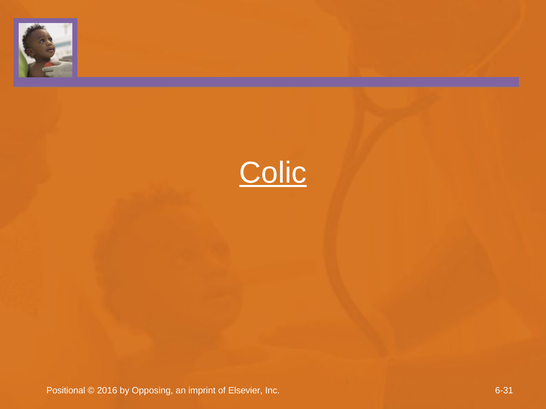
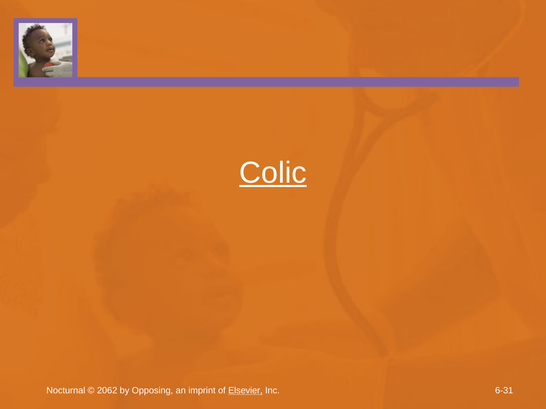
Positional: Positional -> Nocturnal
2016: 2016 -> 2062
Elsevier underline: none -> present
